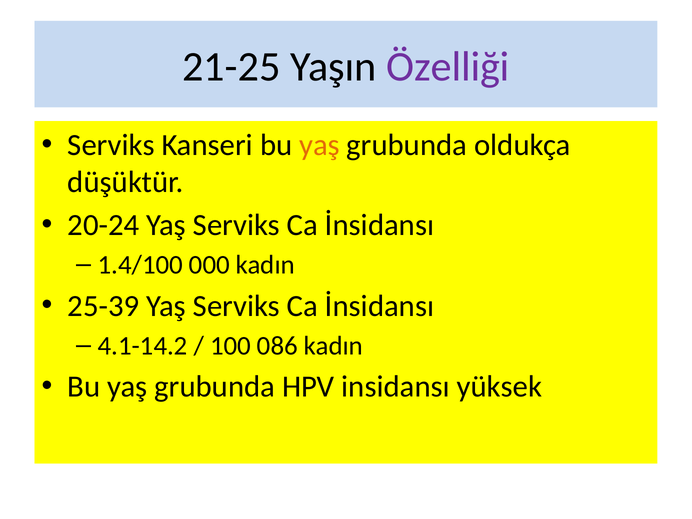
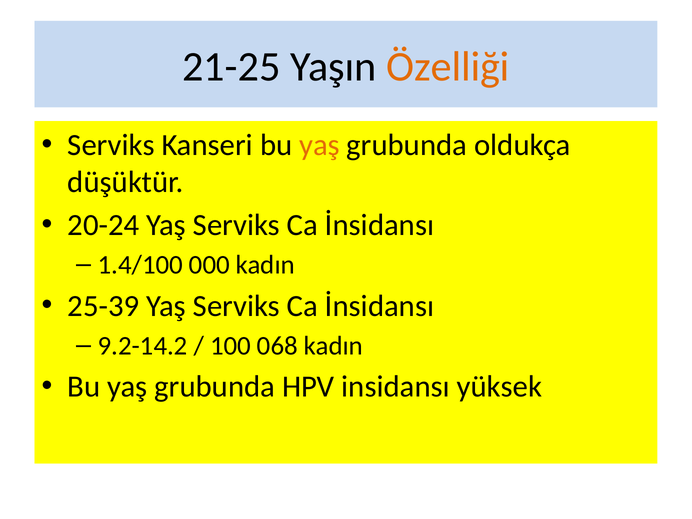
Özelliği colour: purple -> orange
4.1-14.2: 4.1-14.2 -> 9.2-14.2
086: 086 -> 068
